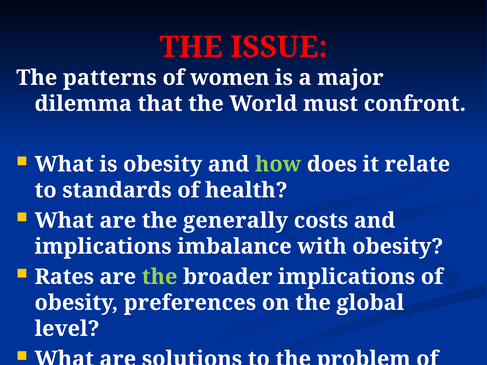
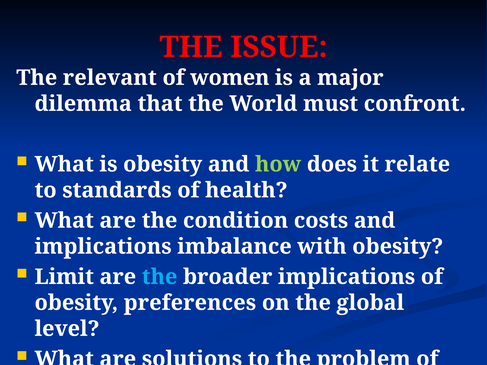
patterns: patterns -> relevant
generally: generally -> condition
Rates: Rates -> Limit
the at (160, 277) colour: light green -> light blue
